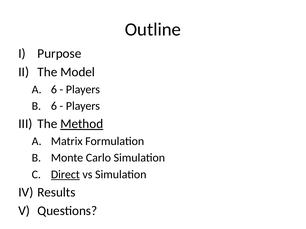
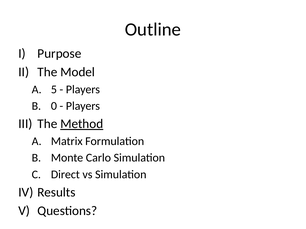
6 at (54, 90): 6 -> 5
6 at (54, 106): 6 -> 0
Direct underline: present -> none
